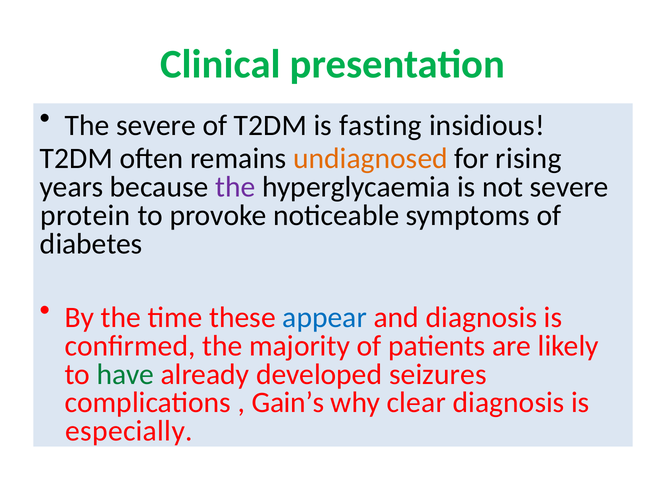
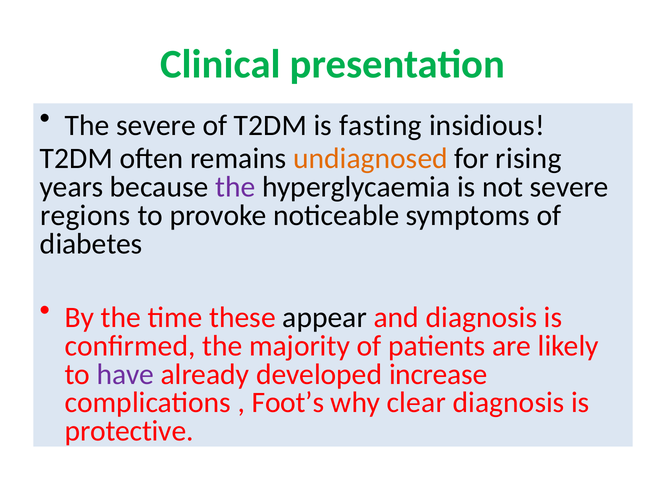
protein: protein -> regions
appear colour: blue -> black
have colour: green -> purple
seizures: seizures -> increase
Gain’s: Gain’s -> Foot’s
especially: especially -> protective
